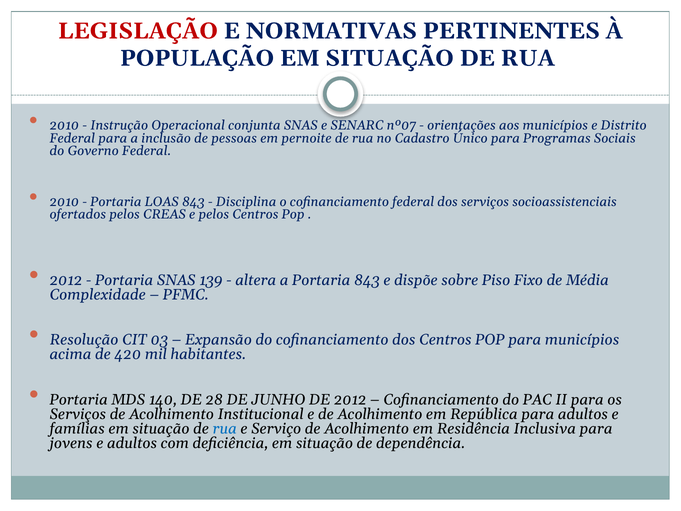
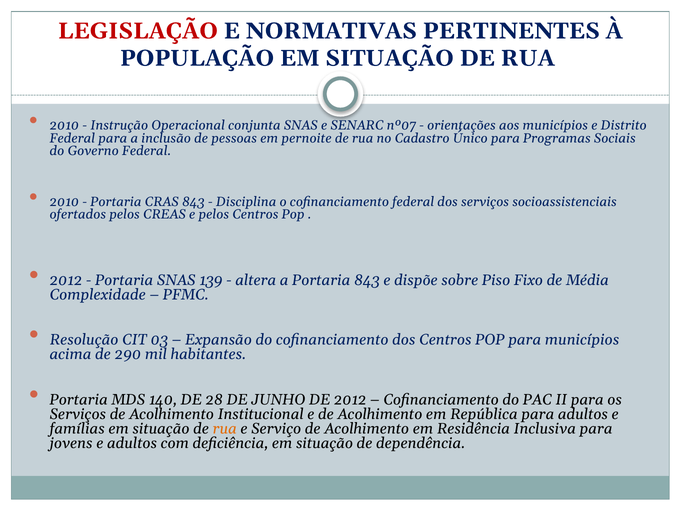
LOAS: LOAS -> CRAS
420: 420 -> 290
rua at (225, 429) colour: blue -> orange
